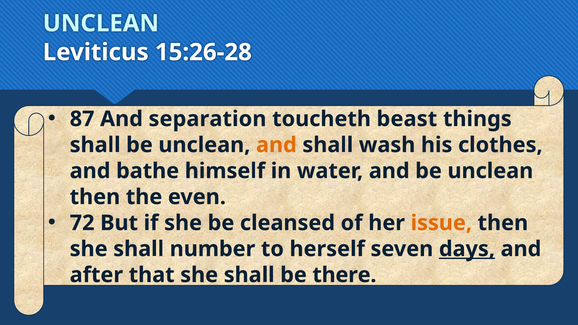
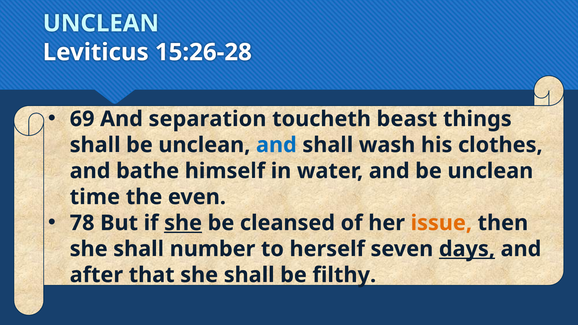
87: 87 -> 69
and at (276, 145) colour: orange -> blue
then at (95, 197): then -> time
72: 72 -> 78
she at (183, 223) underline: none -> present
there: there -> filthy
